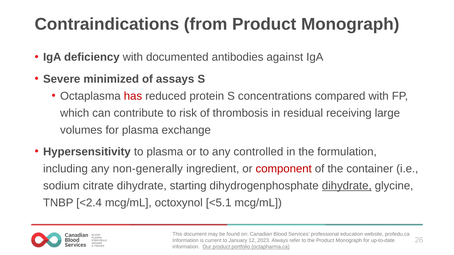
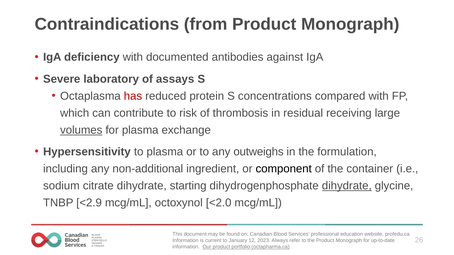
minimized: minimized -> laboratory
volumes underline: none -> present
controlled: controlled -> outweighs
non-generally: non-generally -> non-additional
component colour: red -> black
<2.4: <2.4 -> <2.9
<5.1: <5.1 -> <2.0
